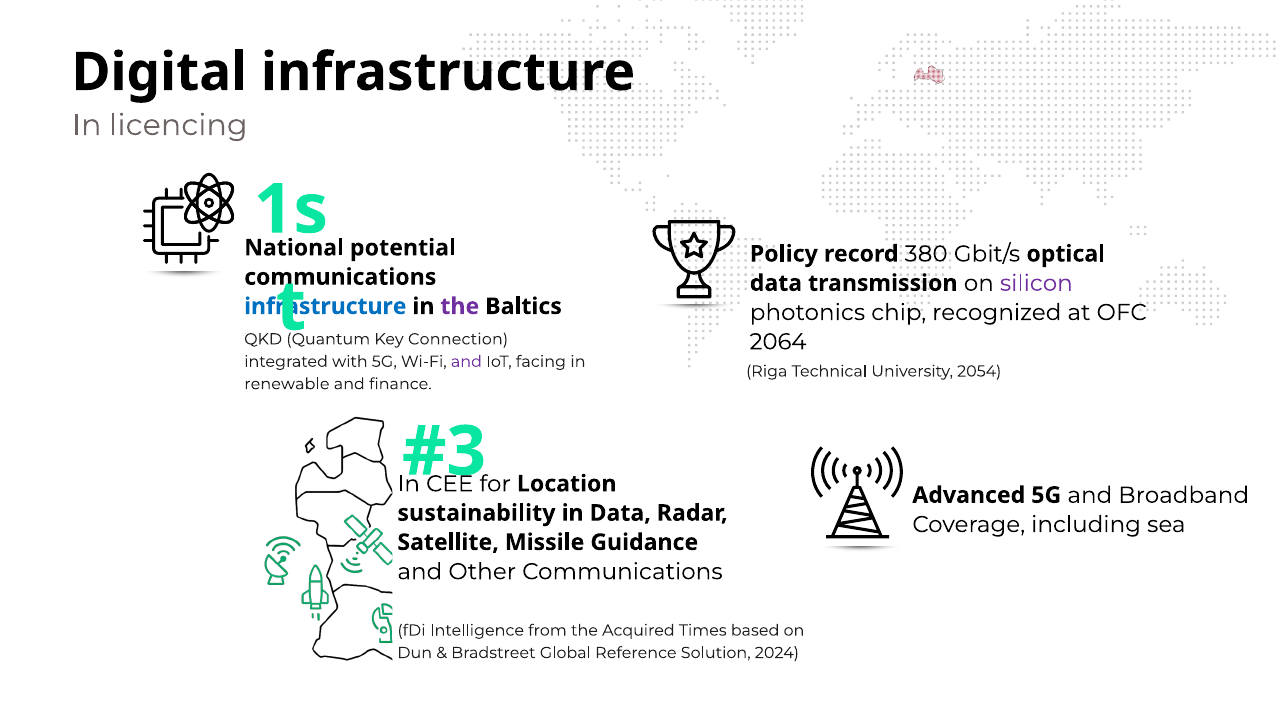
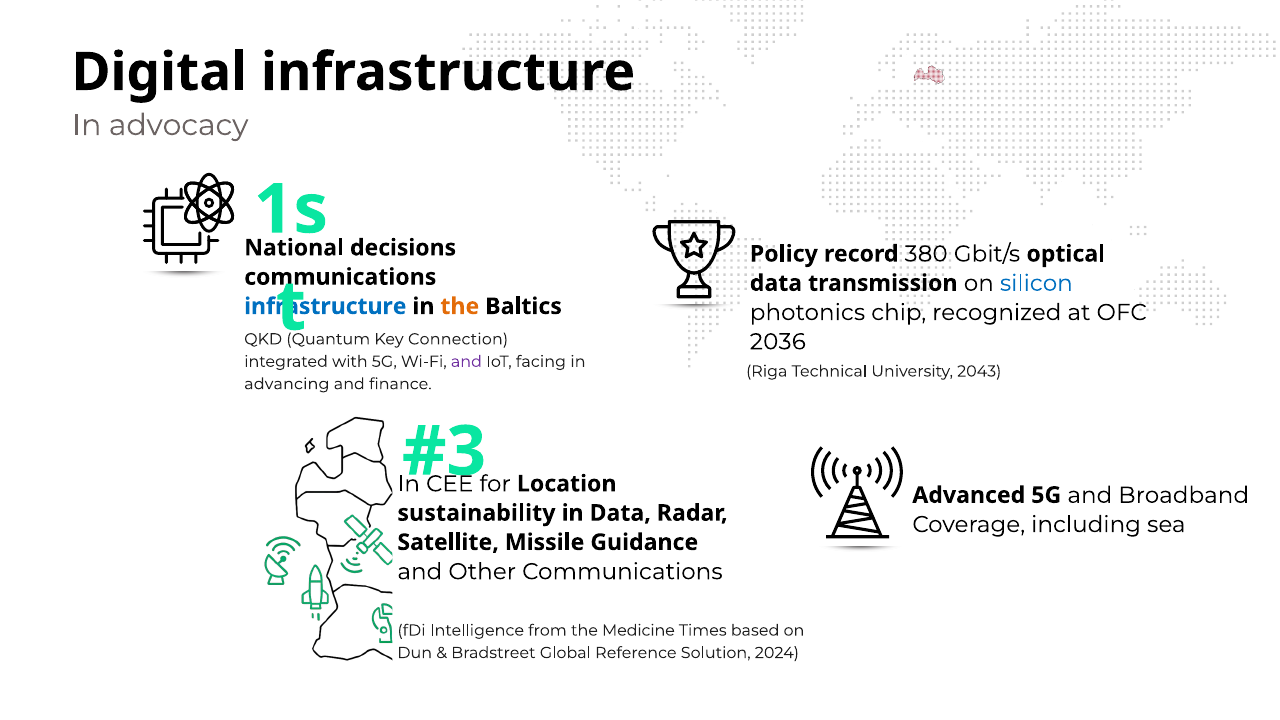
licencing: licencing -> advocacy
potential: potential -> decisions
silicon colour: purple -> blue
the at (460, 306) colour: purple -> orange
2064: 2064 -> 2036
2054: 2054 -> 2043
renewable: renewable -> advancing
Acquired: Acquired -> Medicine
